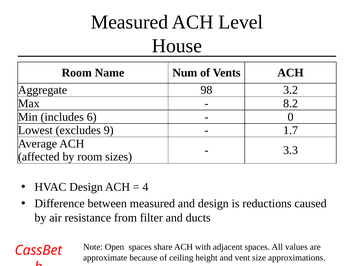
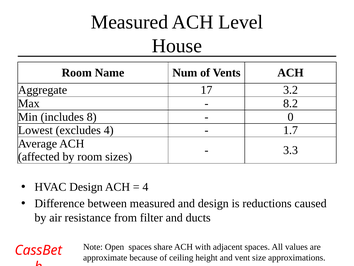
98: 98 -> 17
6: 6 -> 8
excludes 9: 9 -> 4
